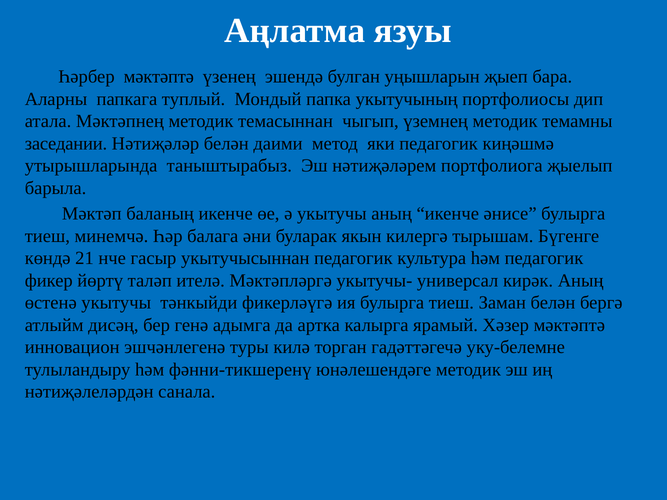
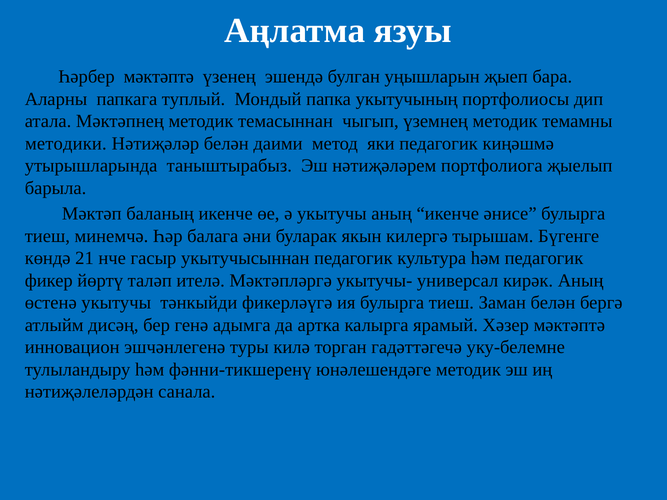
заседании: заседании -> методики
